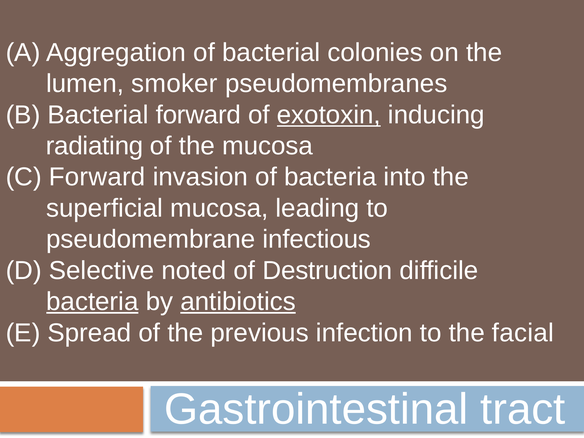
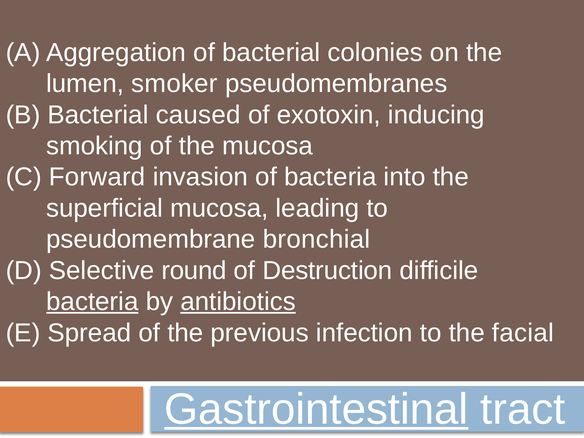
Bacterial forward: forward -> caused
exotoxin underline: present -> none
radiating: radiating -> smoking
infectious: infectious -> bronchial
noted: noted -> round
Gastrointestinal underline: none -> present
